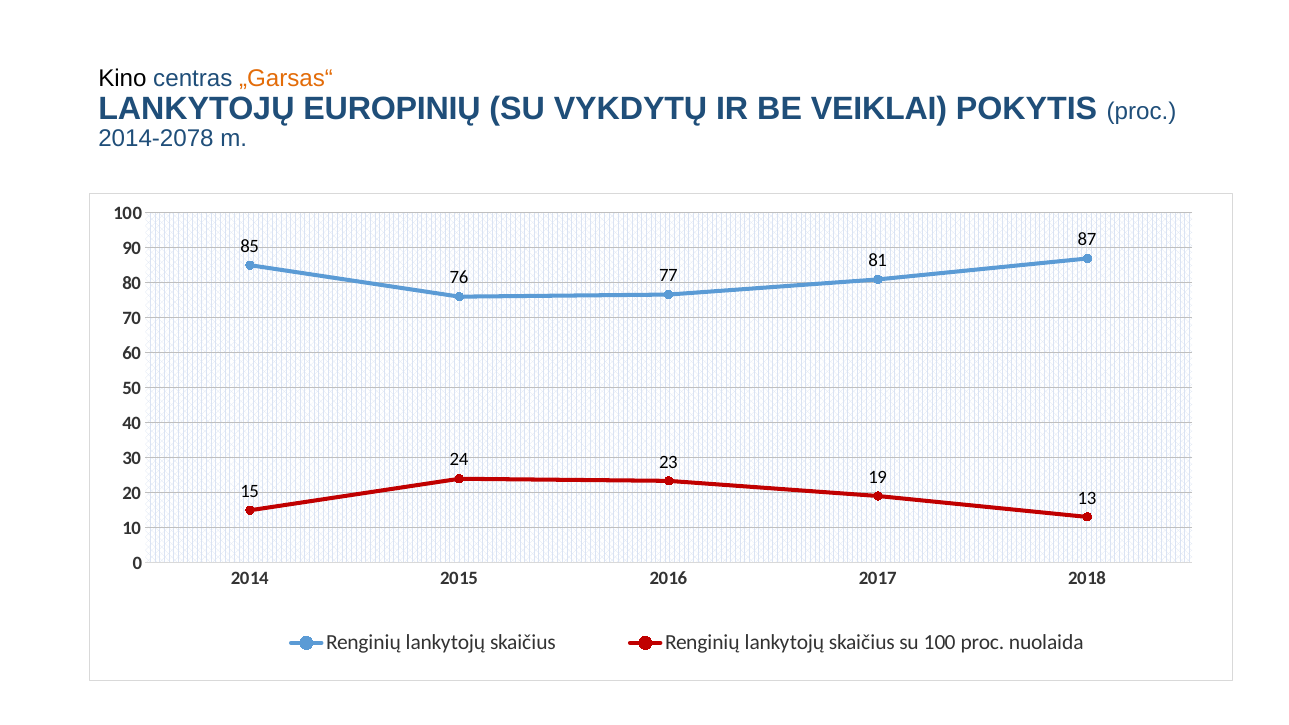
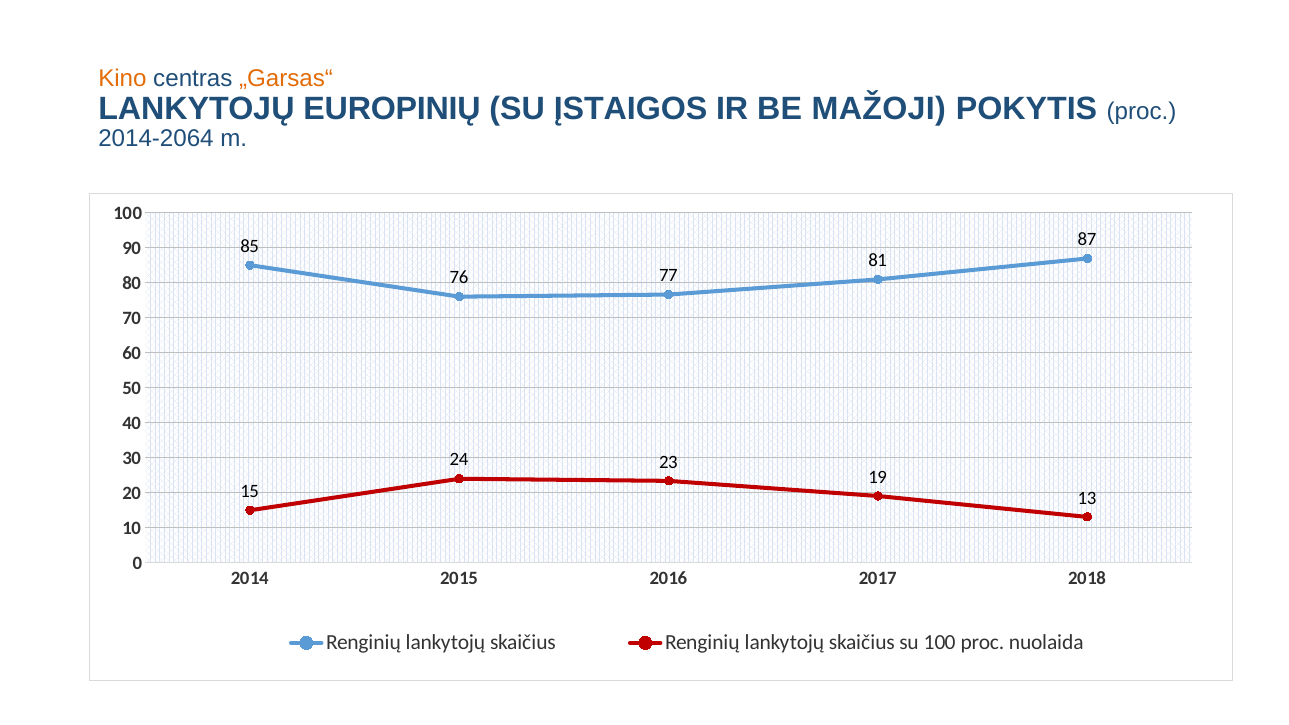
Kino colour: black -> orange
VYKDYTŲ: VYKDYTŲ -> ĮSTAIGOS
VEIKLAI: VEIKLAI -> MAŽOJI
2014-2078: 2014-2078 -> 2014-2064
